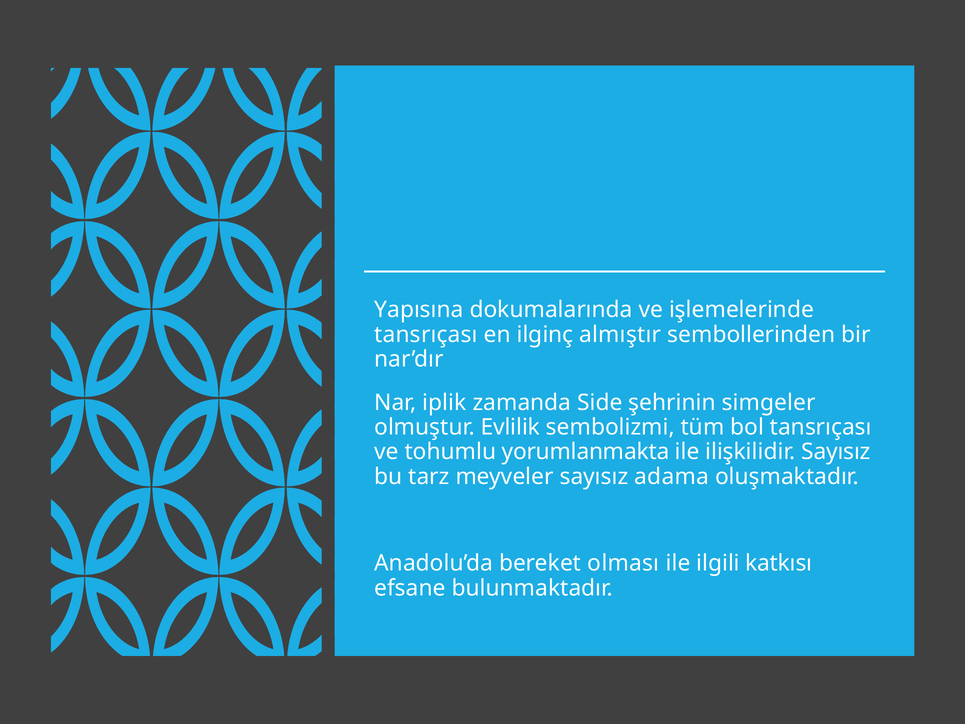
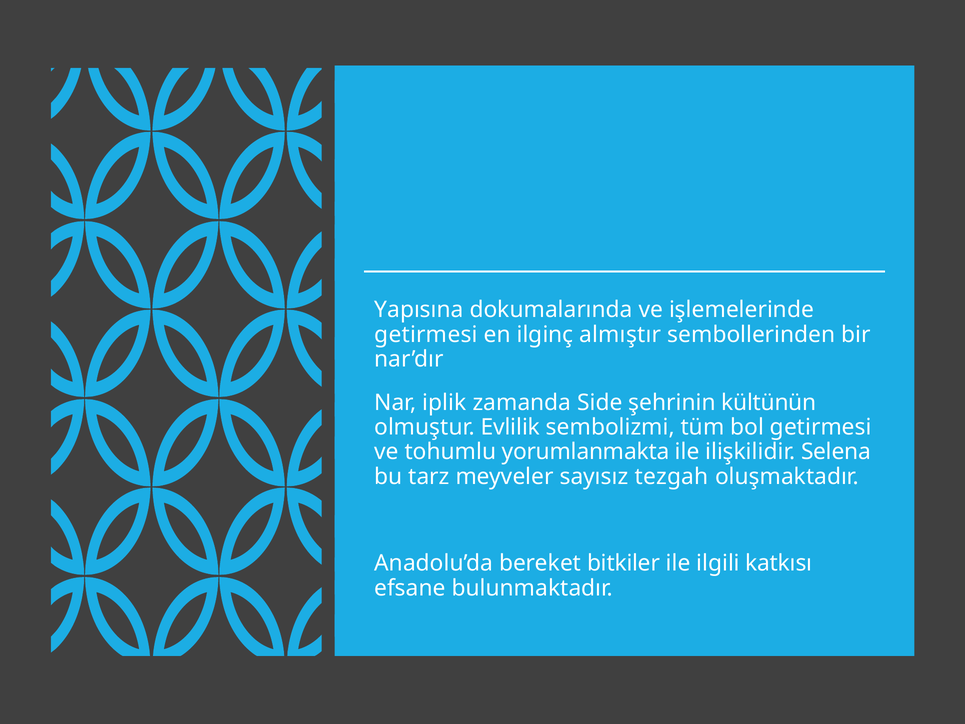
tansrıçası at (426, 334): tansrıçası -> getirmesi
simgeler: simgeler -> kültünün
bol tansrıçası: tansrıçası -> getirmesi
ilişkilidir Sayısız: Sayısız -> Selena
adama: adama -> tezgah
olması: olması -> bitkiler
